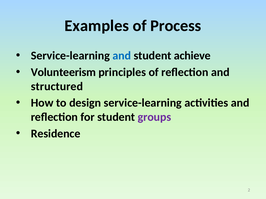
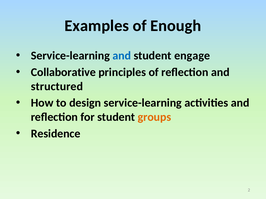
Process: Process -> Enough
achieve: achieve -> engage
Volunteerism: Volunteerism -> Collaborative
groups colour: purple -> orange
